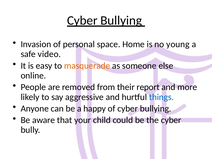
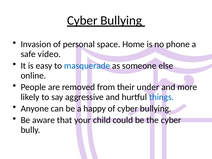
young: young -> phone
masquerade colour: orange -> blue
report: report -> under
